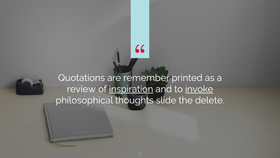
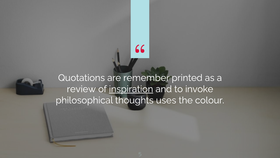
invoke underline: present -> none
slide: slide -> uses
delete: delete -> colour
